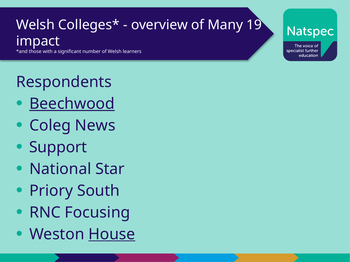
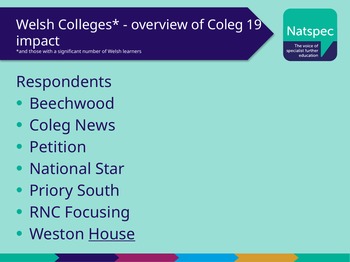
of Many: Many -> Coleg
Beechwood underline: present -> none
Support: Support -> Petition
